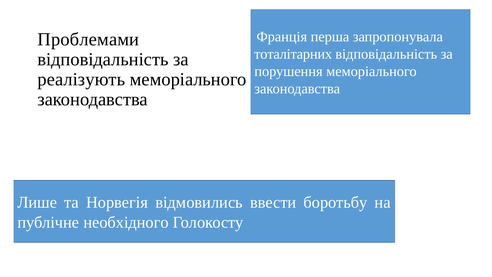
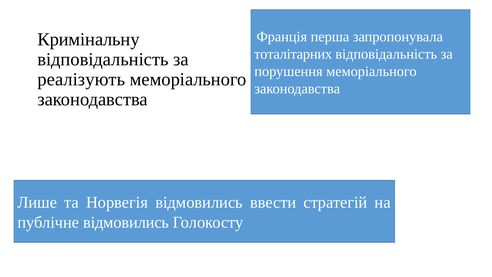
Проблемами: Проблемами -> Кримінальну
боротьбу: боротьбу -> стратегій
публічне необхідного: необхідного -> відмовились
